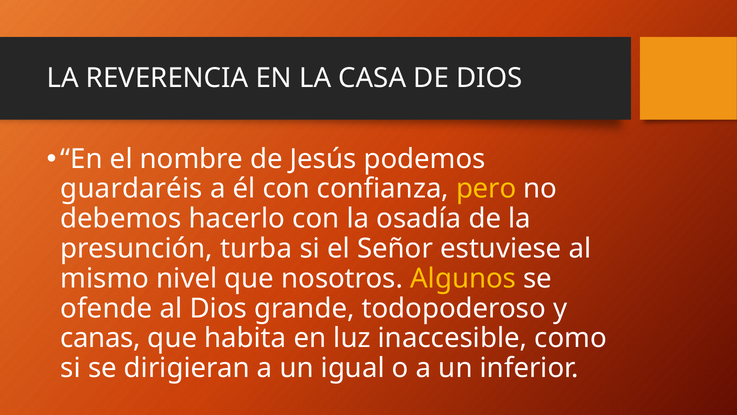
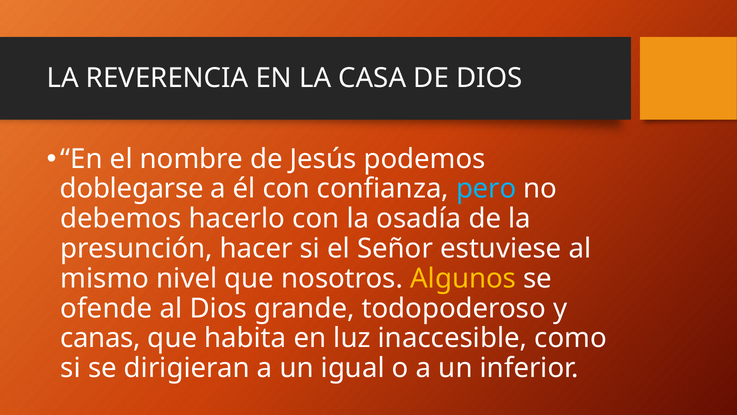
guardaréis: guardaréis -> doblegarse
pero colour: yellow -> light blue
turba: turba -> hacer
